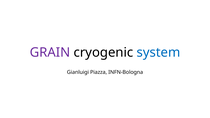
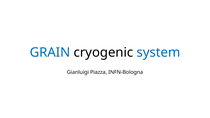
GRAIN colour: purple -> blue
